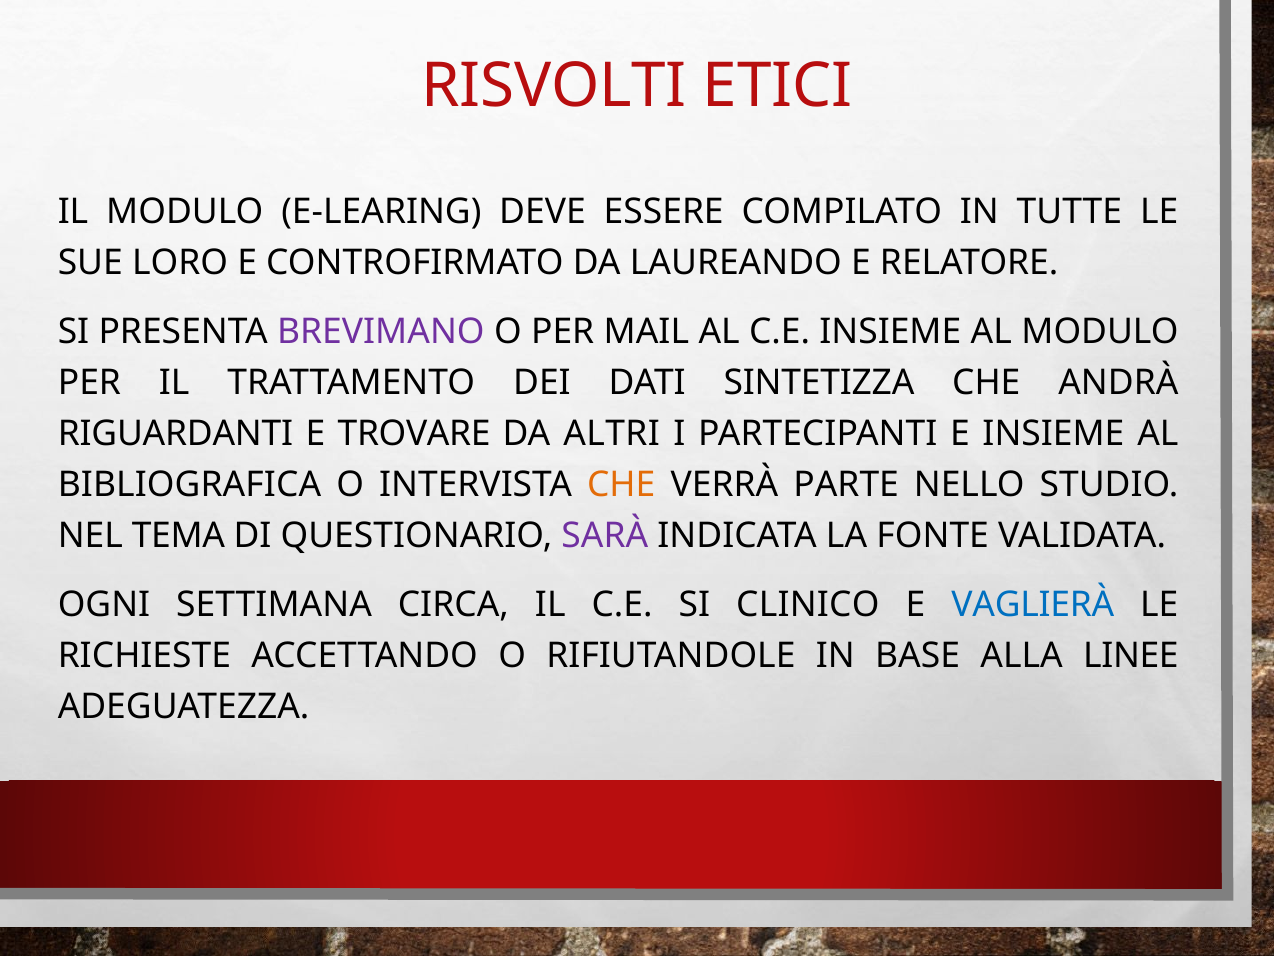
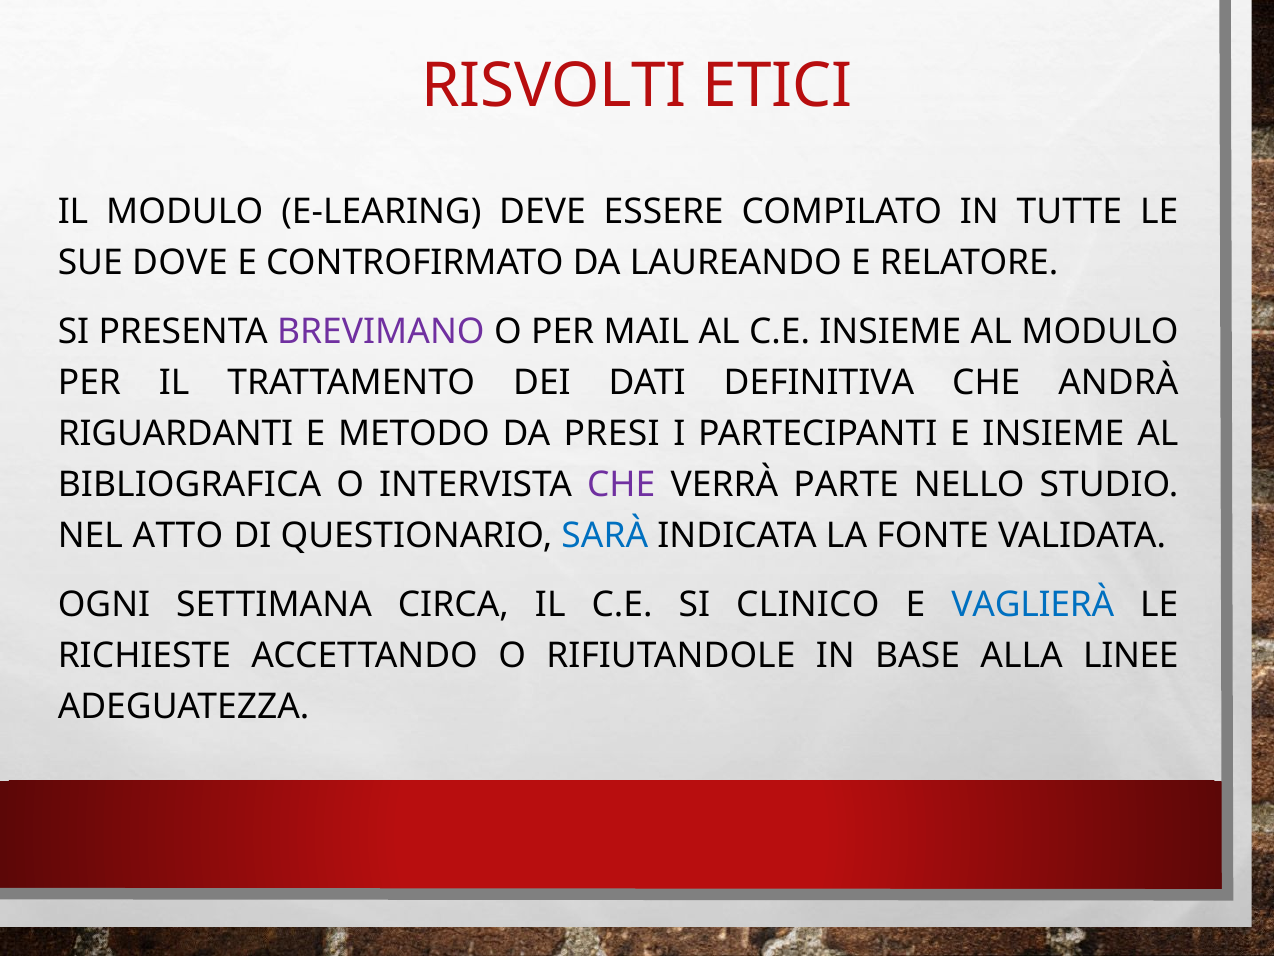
LORO: LORO -> DOVE
SINTETIZZA: SINTETIZZA -> DEFINITIVA
TROVARE: TROVARE -> METODO
ALTRI: ALTRI -> PRESI
CHE at (621, 485) colour: orange -> purple
TEMA: TEMA -> ATTO
SARÀ colour: purple -> blue
